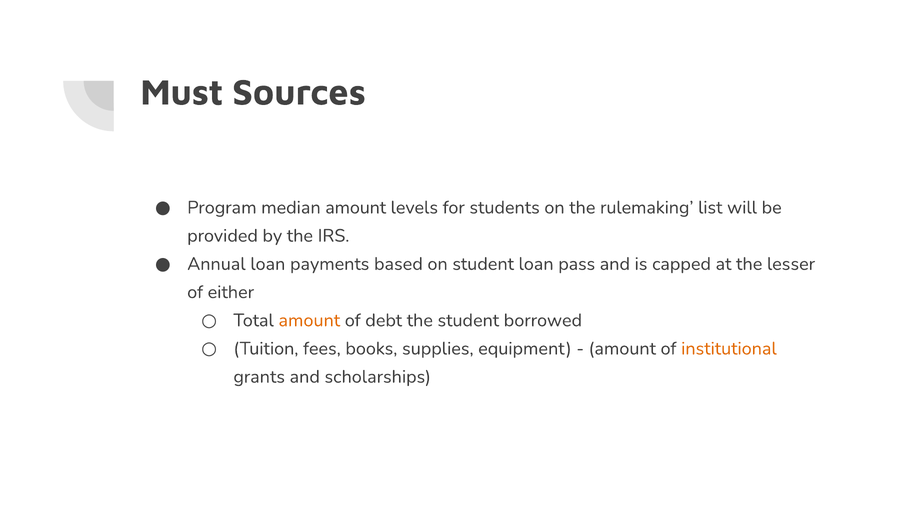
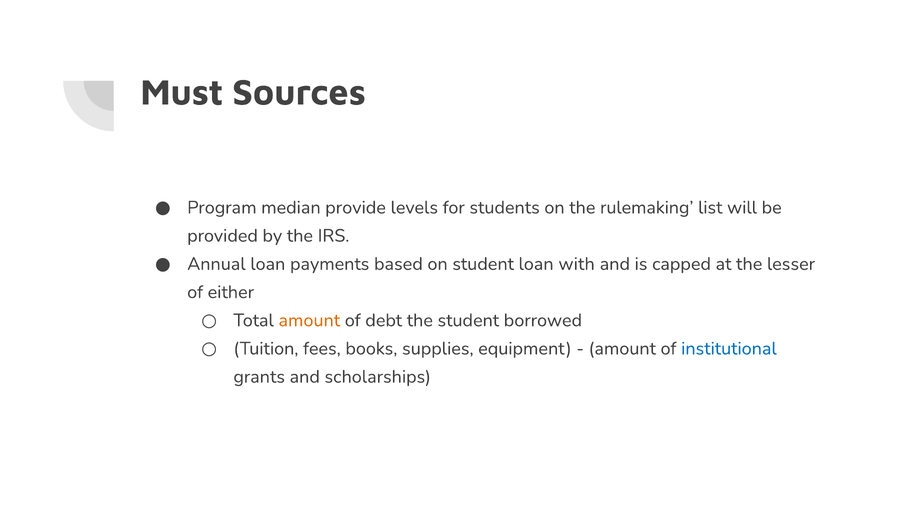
median amount: amount -> provide
pass: pass -> with
institutional colour: orange -> blue
